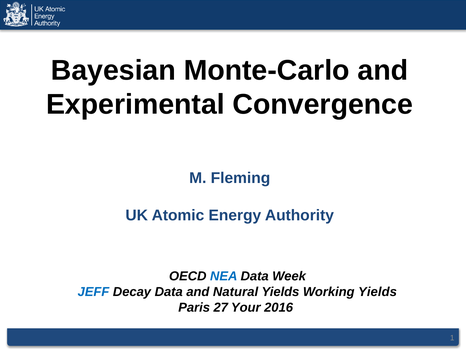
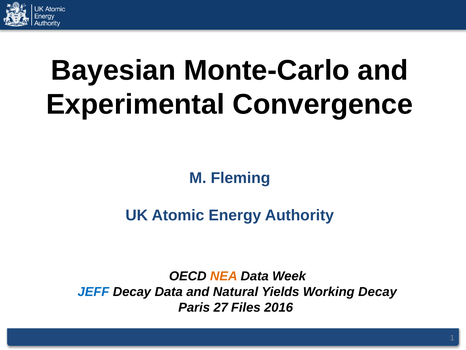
NEA colour: blue -> orange
Working Yields: Yields -> Decay
Your: Your -> Files
